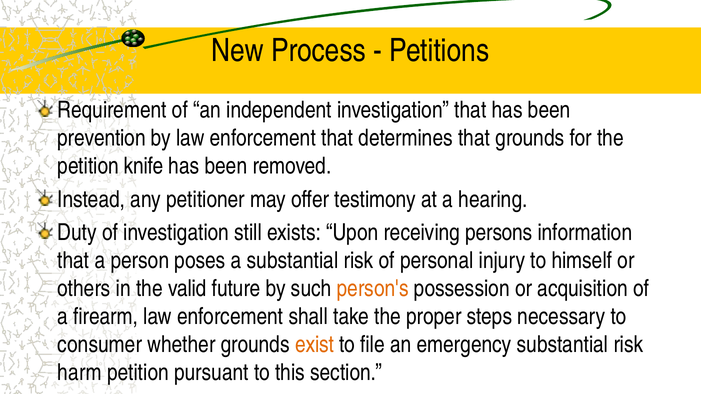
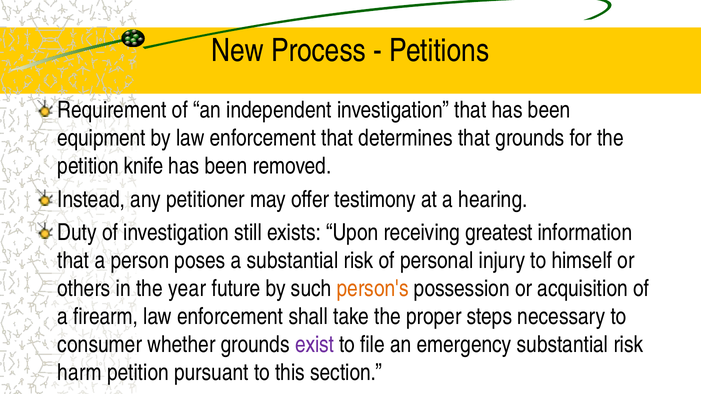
prevention: prevention -> equipment
persons: persons -> greatest
valid: valid -> year
exist colour: orange -> purple
